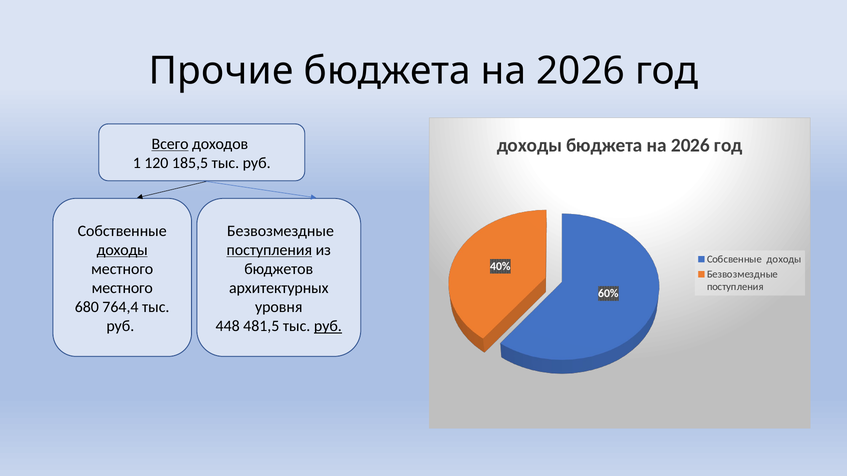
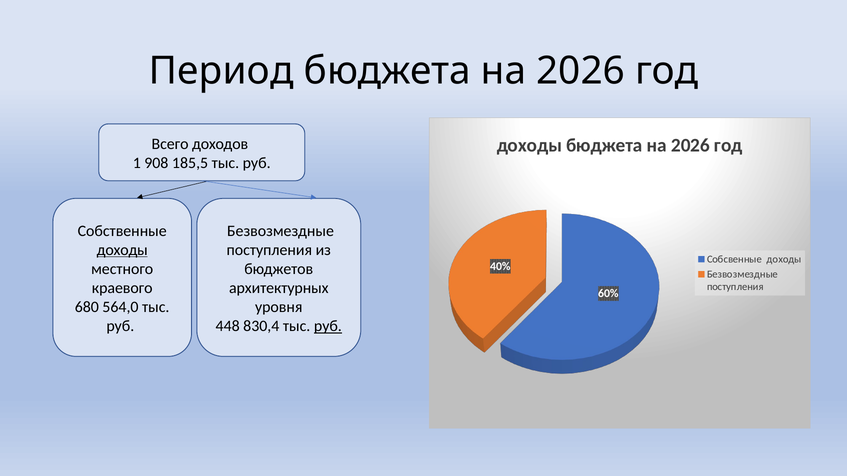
Прочие: Прочие -> Период
Всего underline: present -> none
120: 120 -> 908
поступления at (269, 250) underline: present -> none
местного at (122, 288): местного -> краевого
764,4: 764,4 -> 564,0
481,5: 481,5 -> 830,4
